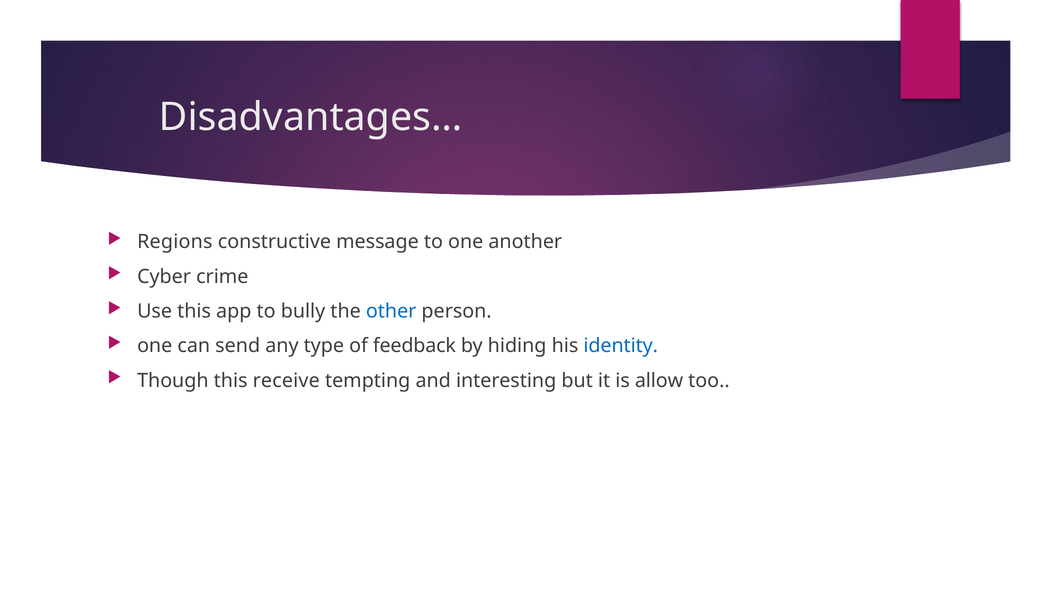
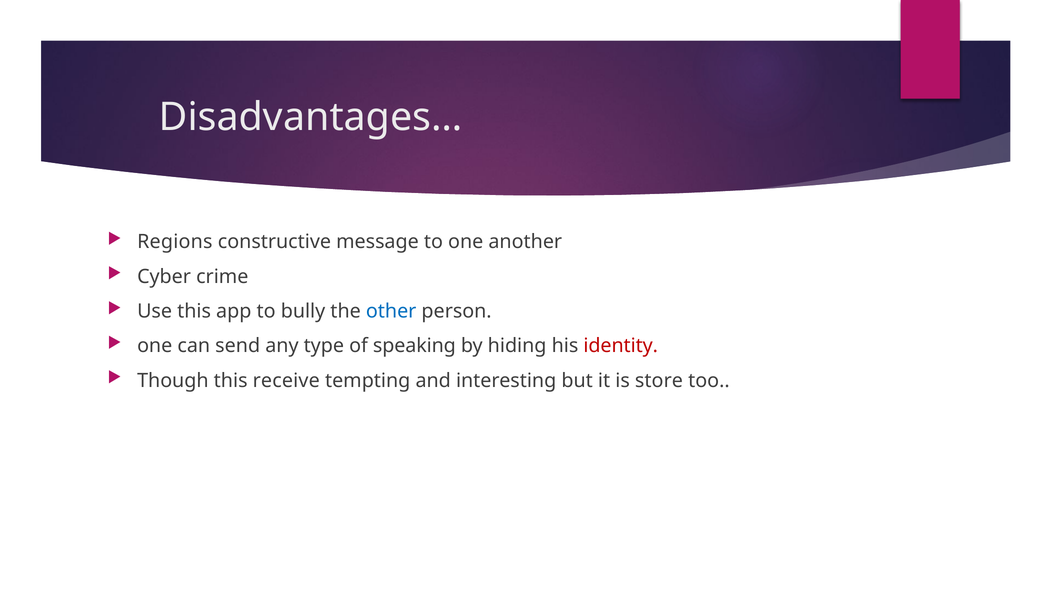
feedback: feedback -> speaking
identity colour: blue -> red
allow: allow -> store
